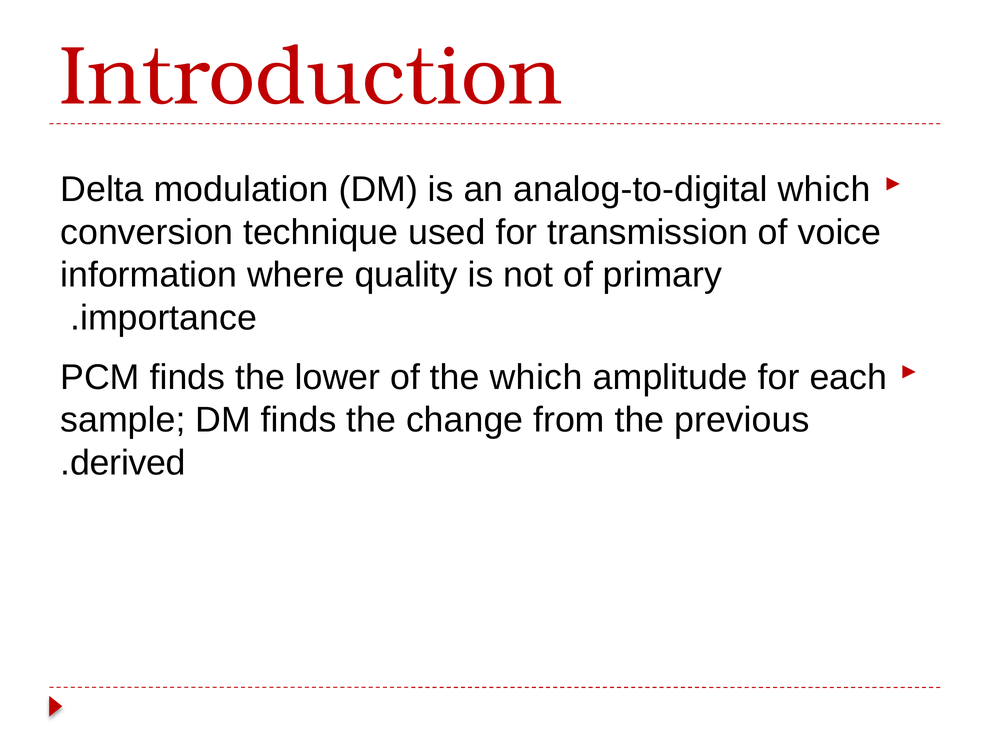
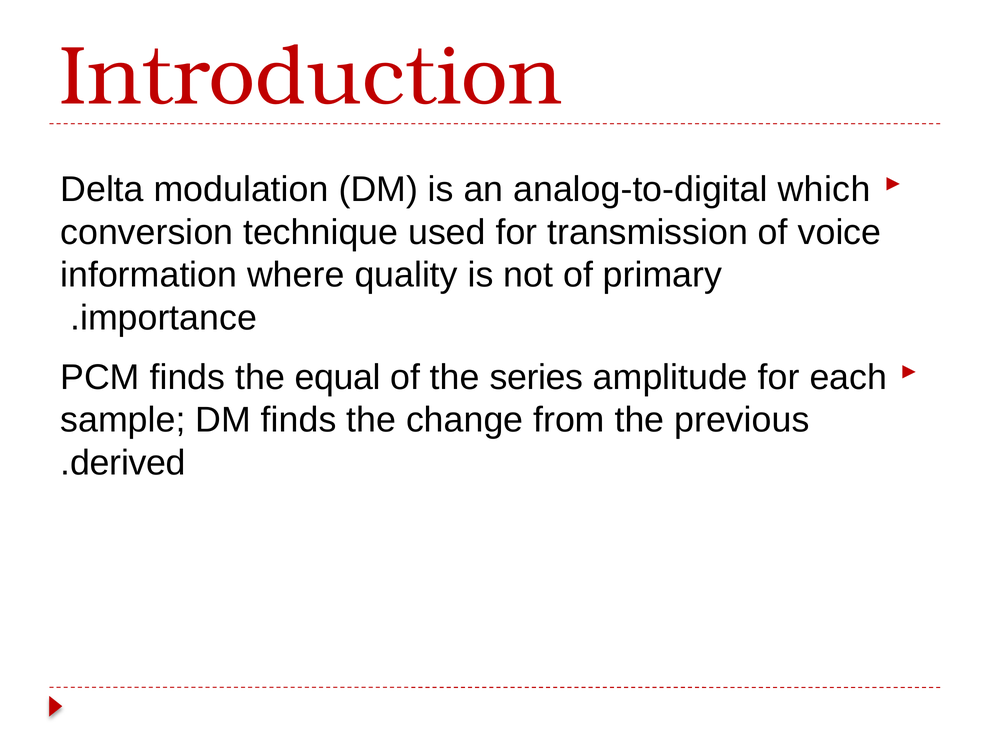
lower: lower -> equal
the which: which -> series
